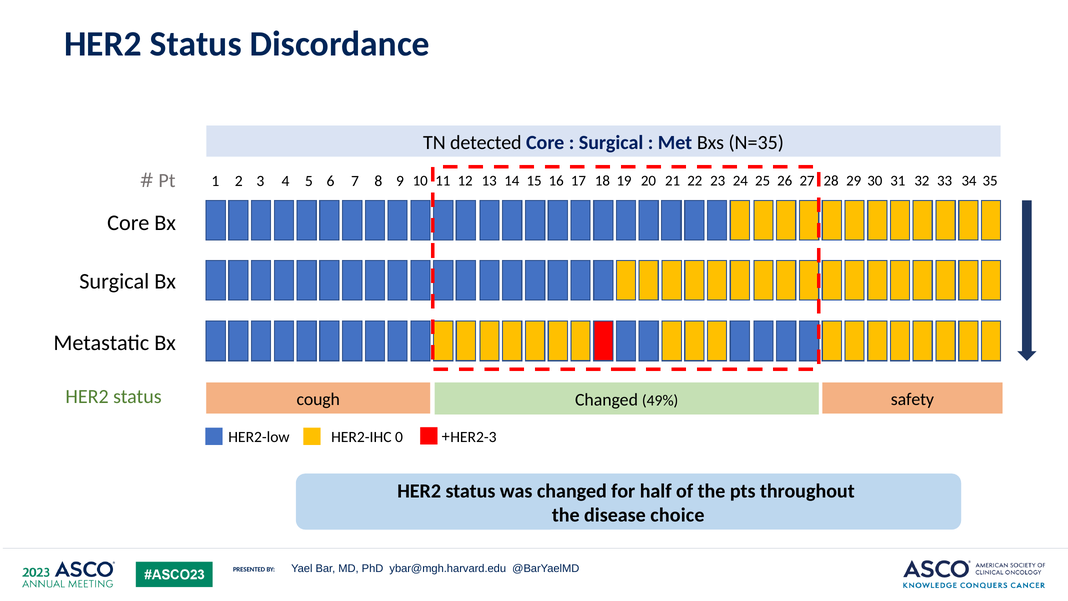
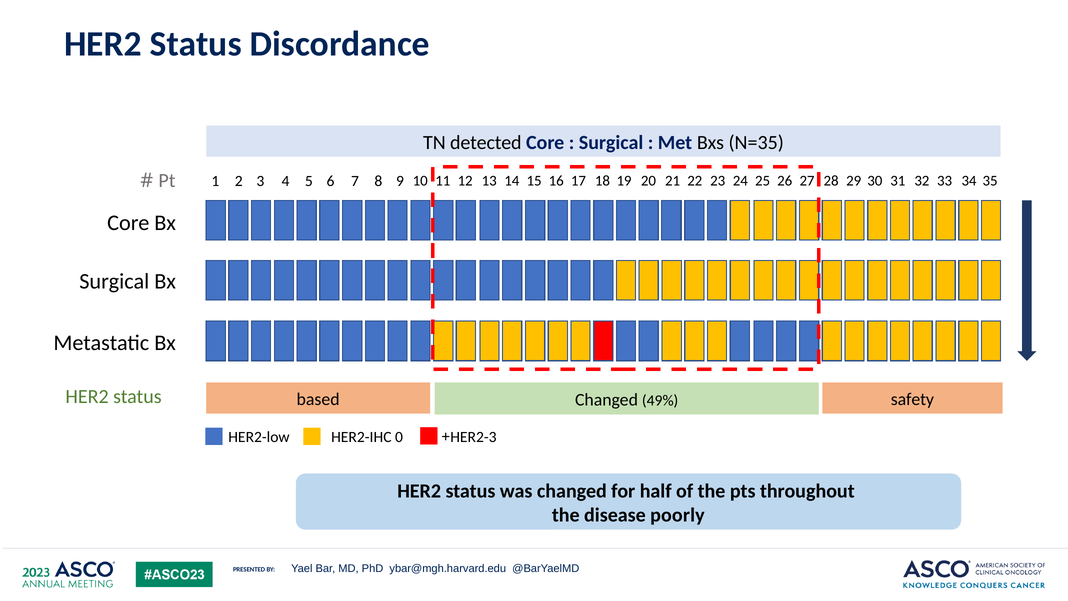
cough: cough -> based
choice: choice -> poorly
